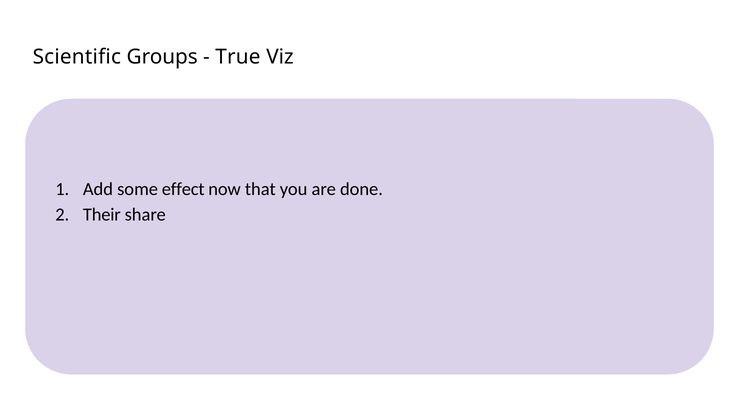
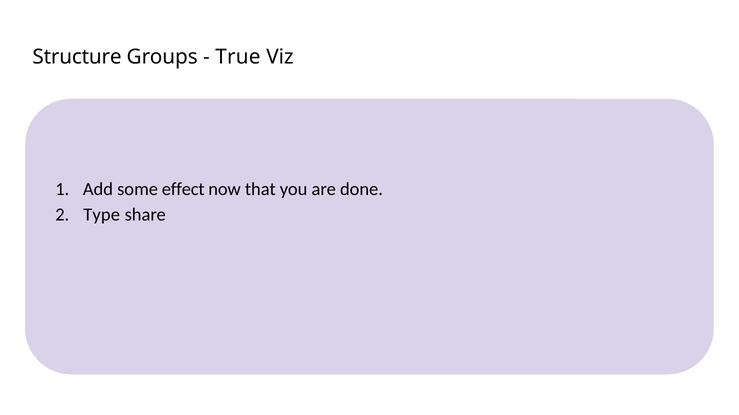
Scientific: Scientific -> Structure
Their: Their -> Type
